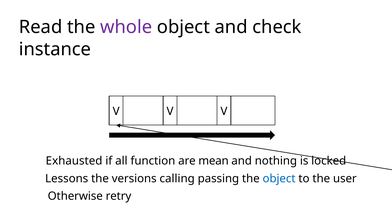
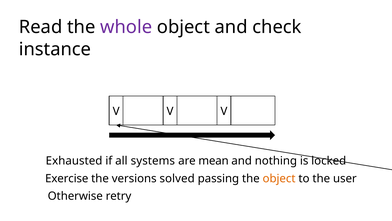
function: function -> systems
Lessons: Lessons -> Exercise
calling: calling -> solved
object at (279, 178) colour: blue -> orange
